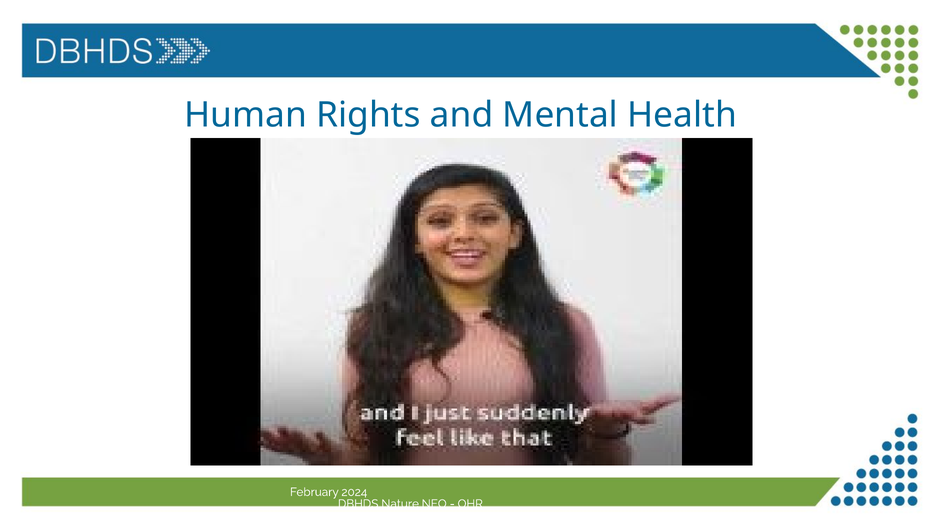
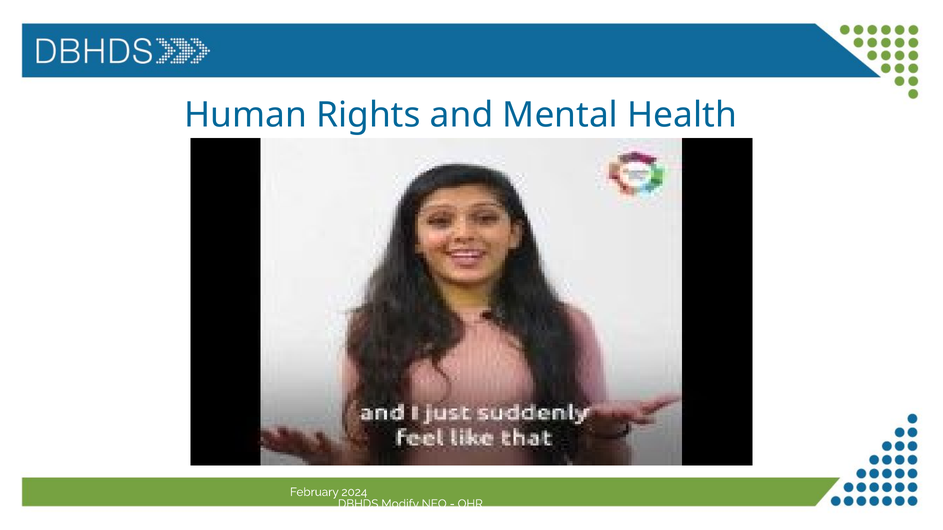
Nature: Nature -> Modify
